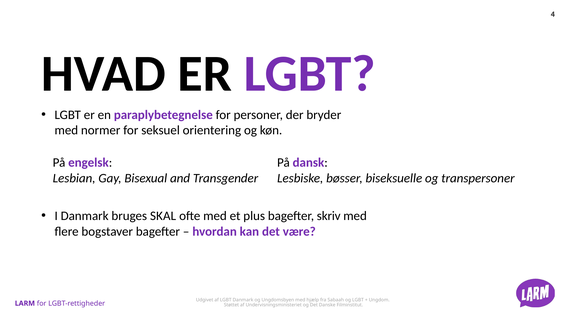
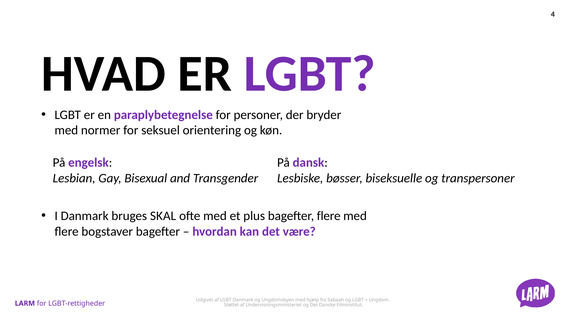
bagefter skriv: skriv -> flere
